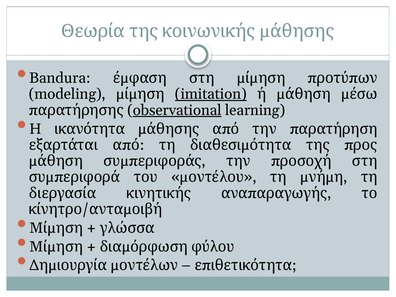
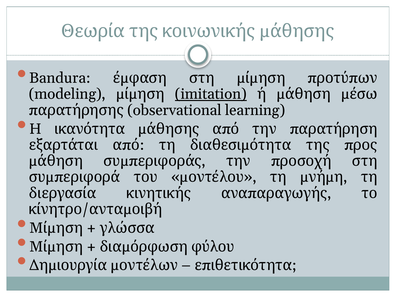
observational underline: present -> none
